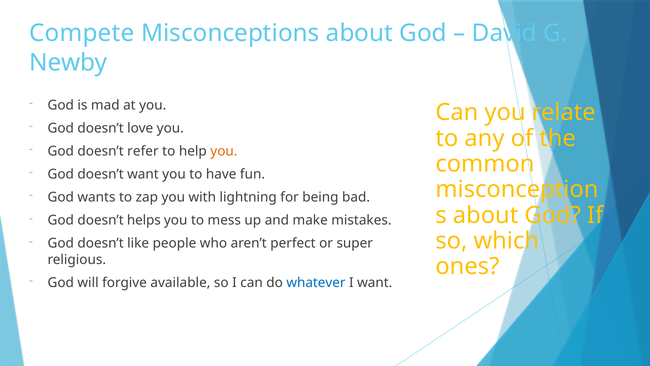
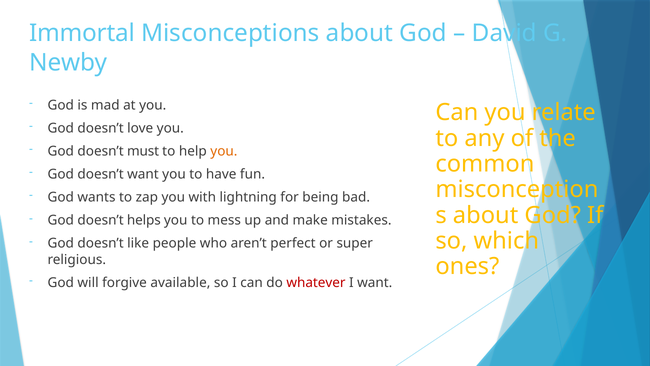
Compete: Compete -> Immortal
refer: refer -> must
whatever colour: blue -> red
